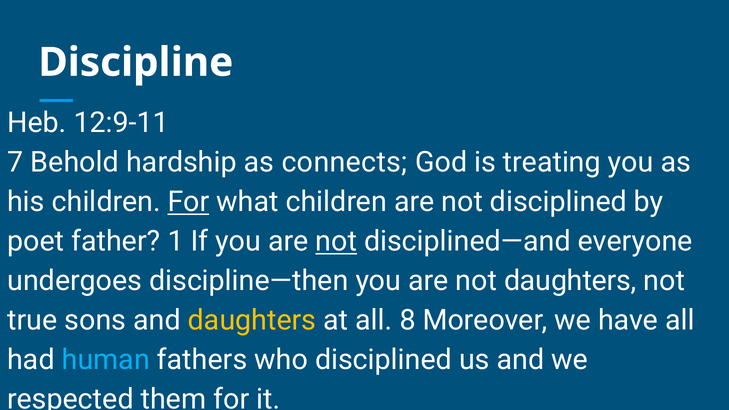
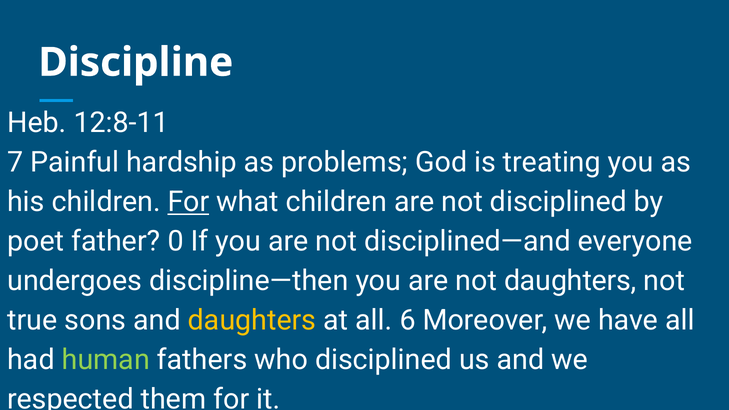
12:9-11: 12:9-11 -> 12:8-11
Behold: Behold -> Painful
connects: connects -> problems
1: 1 -> 0
not at (336, 241) underline: present -> none
8: 8 -> 6
human colour: light blue -> light green
